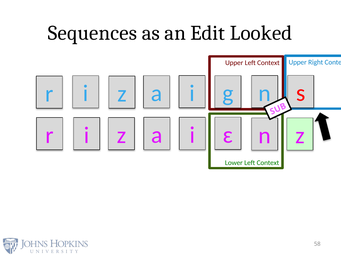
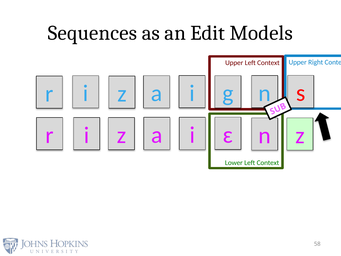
Looked: Looked -> Models
